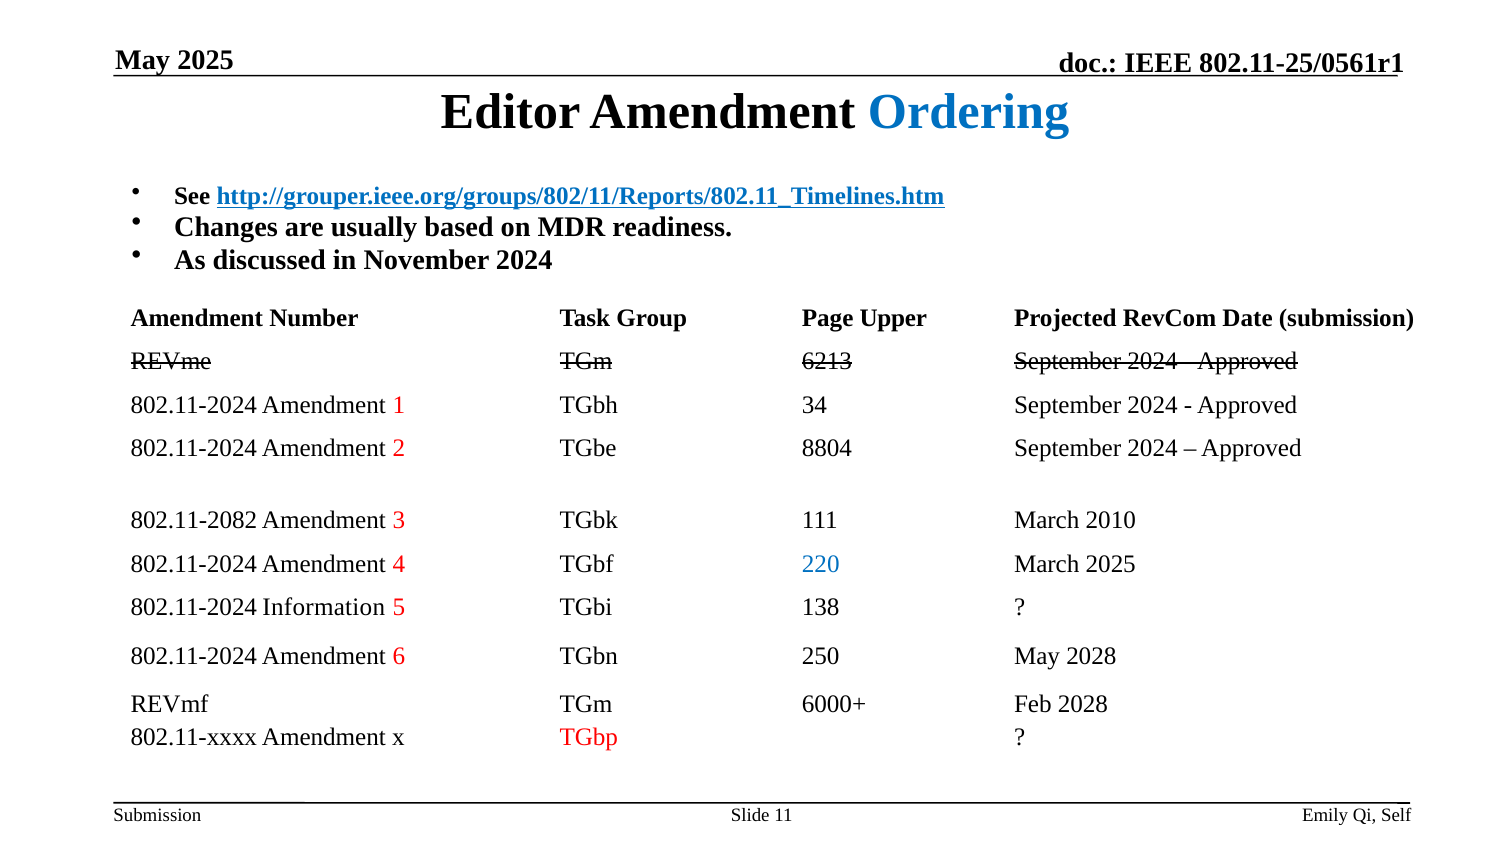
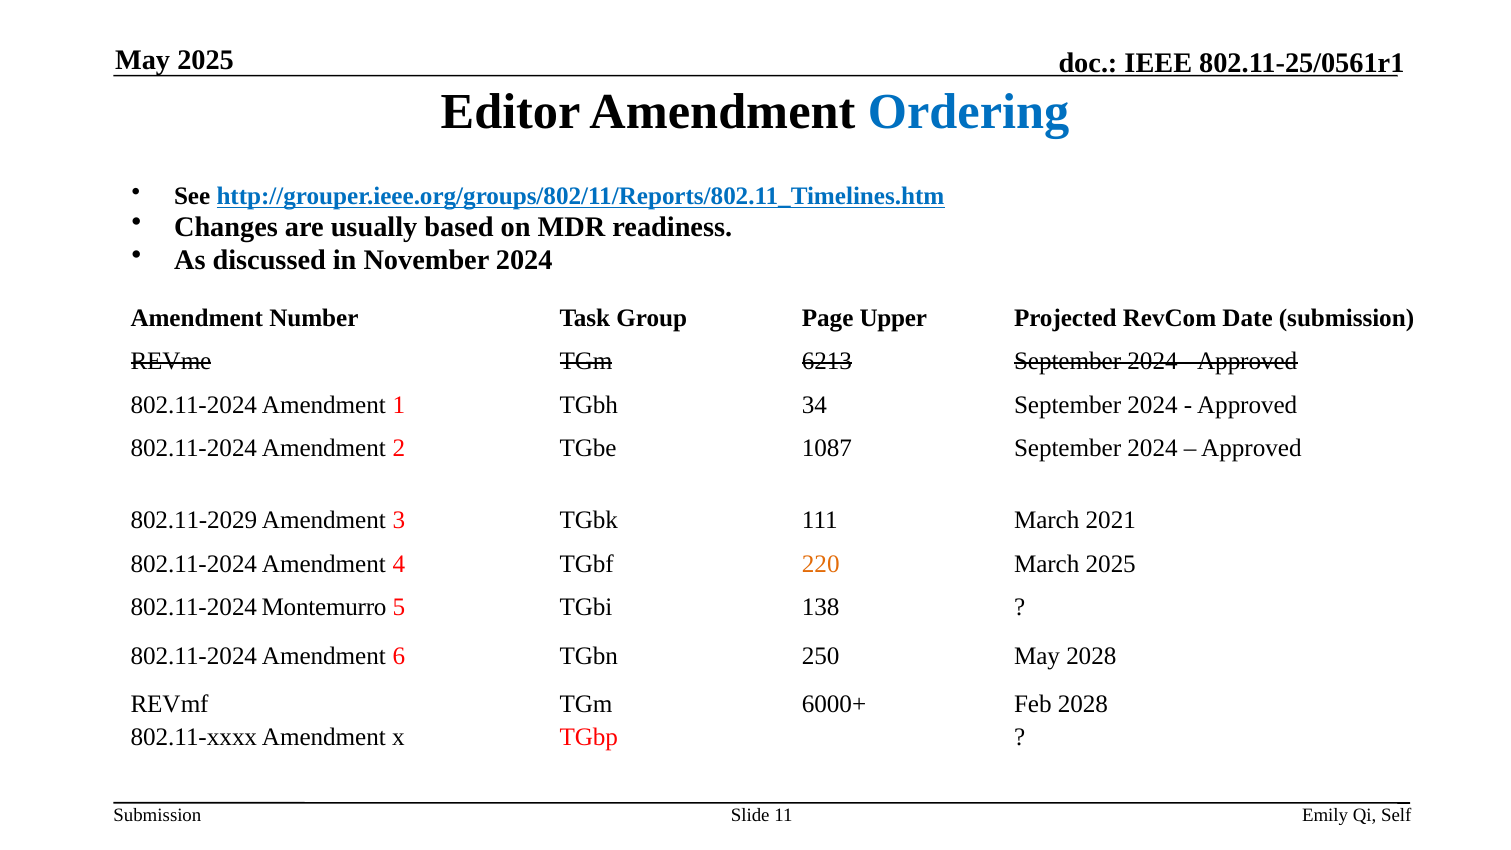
8804: 8804 -> 1087
802.11-2082: 802.11-2082 -> 802.11-2029
2010: 2010 -> 2021
220 colour: blue -> orange
Information: Information -> Montemurro
